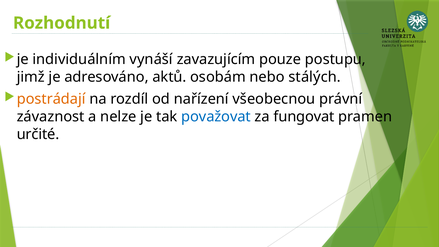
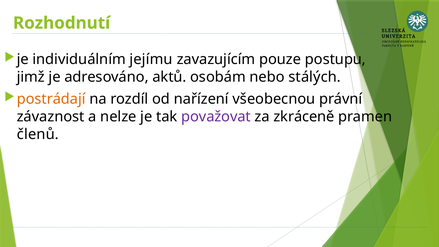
vynáší: vynáší -> jejímu
považovat colour: blue -> purple
fungovat: fungovat -> zkráceně
určité: určité -> členů
